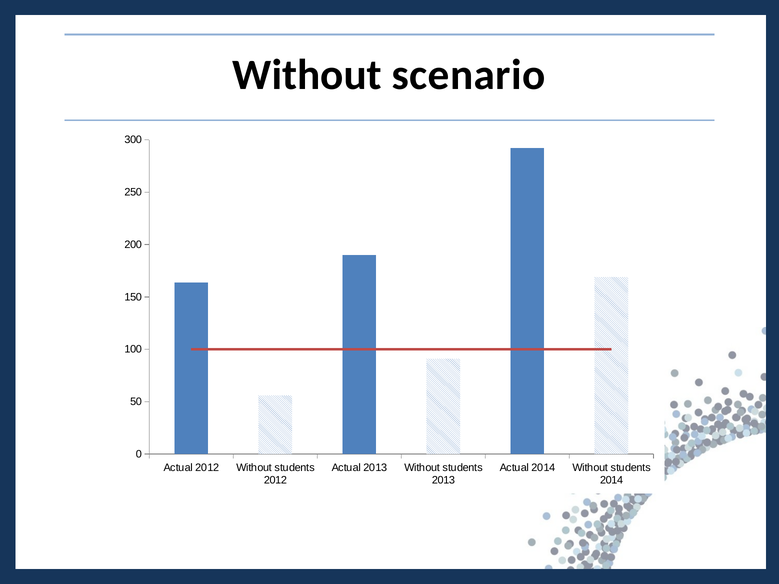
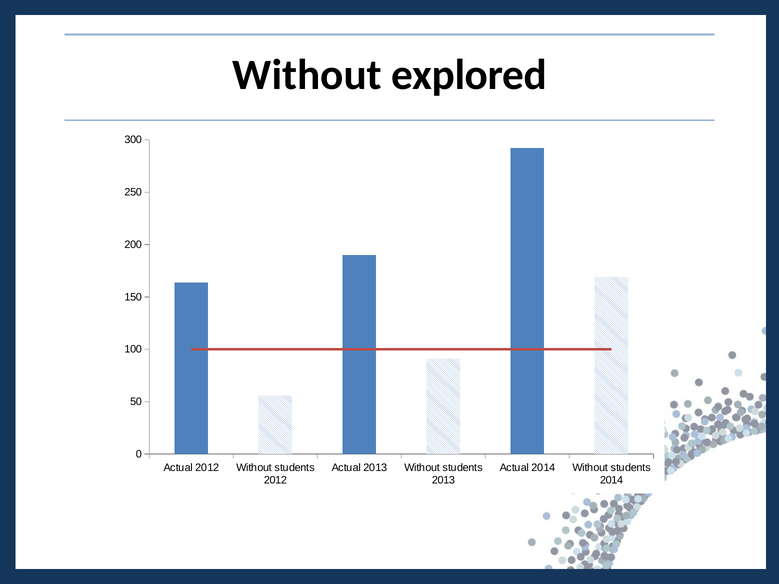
scenario: scenario -> explored
